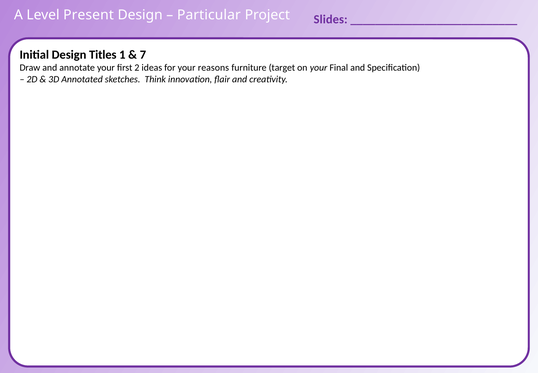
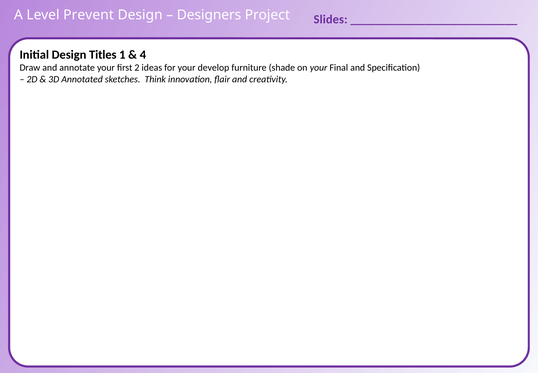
Present: Present -> Prevent
Particular: Particular -> Designers
7: 7 -> 4
reasons: reasons -> develop
target: target -> shade
